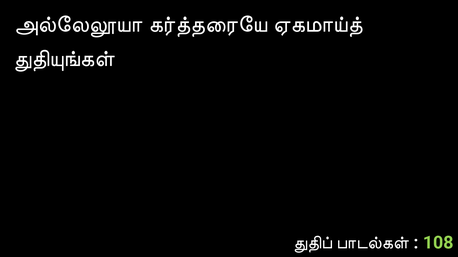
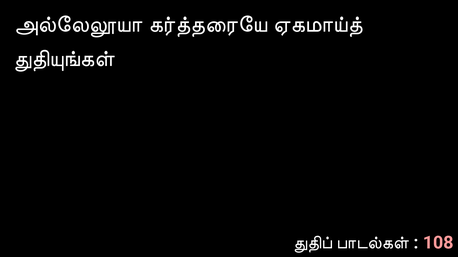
108 colour: light green -> pink
